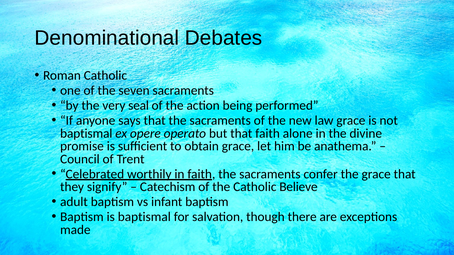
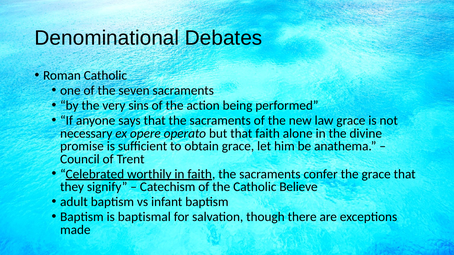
seal: seal -> sins
baptismal at (86, 134): baptismal -> necessary
